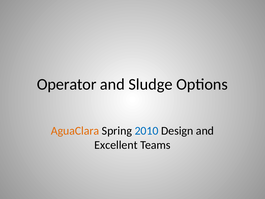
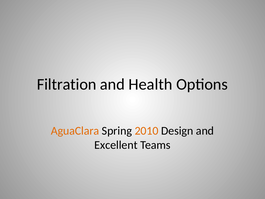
Operator: Operator -> Filtration
Sludge: Sludge -> Health
2010 colour: blue -> orange
